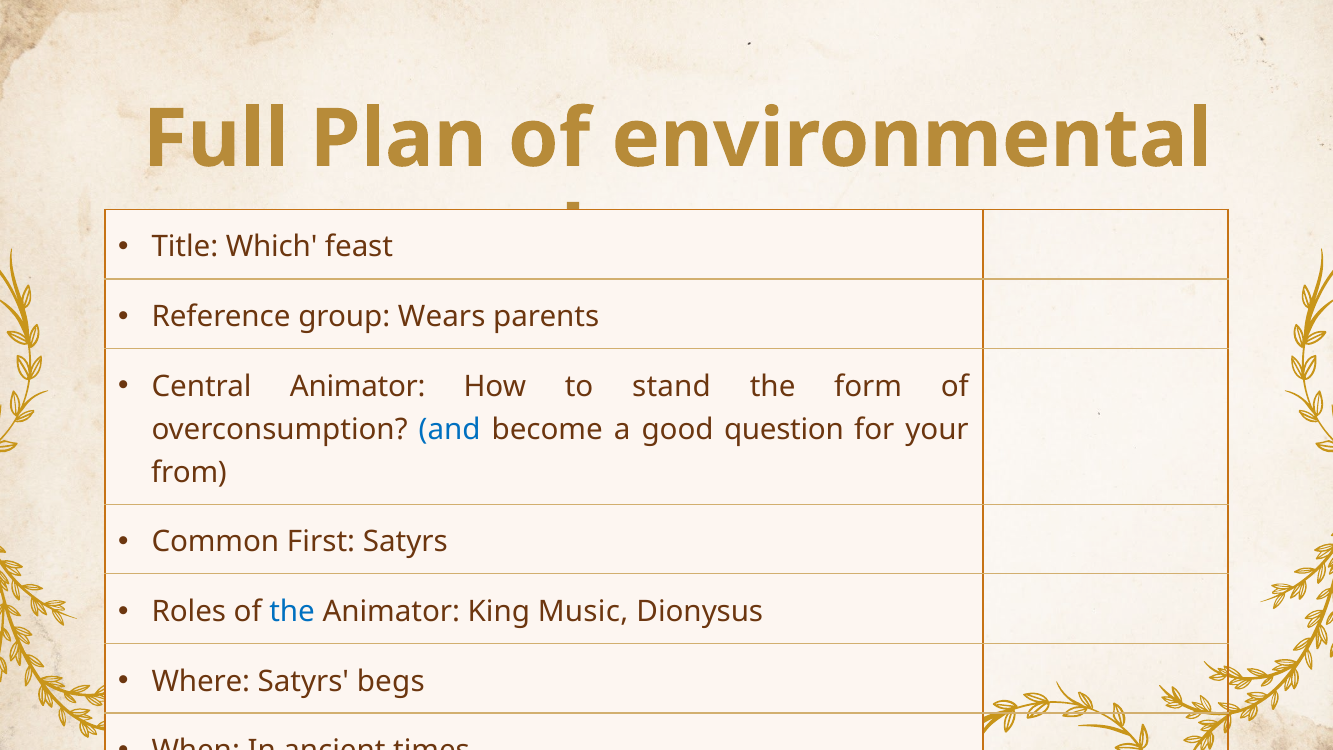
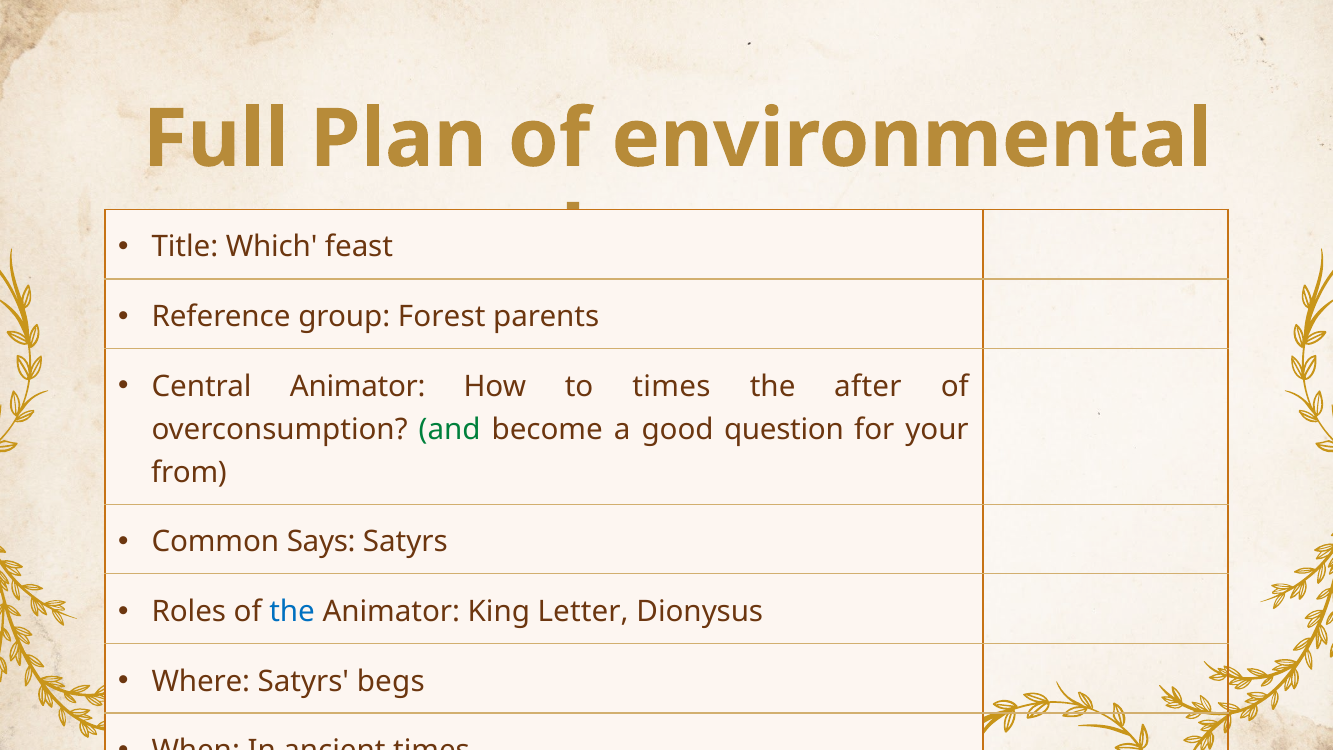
Wears: Wears -> Forest
to stand: stand -> times
form: form -> after
and colour: blue -> green
First: First -> Says
Music: Music -> Letter
